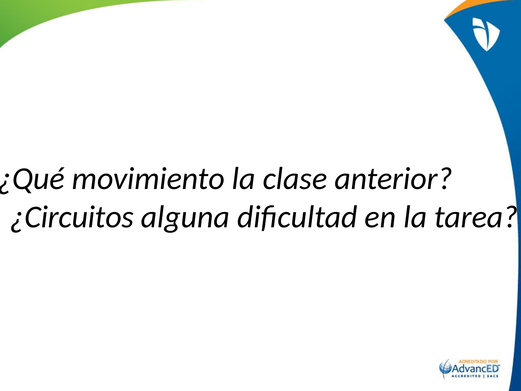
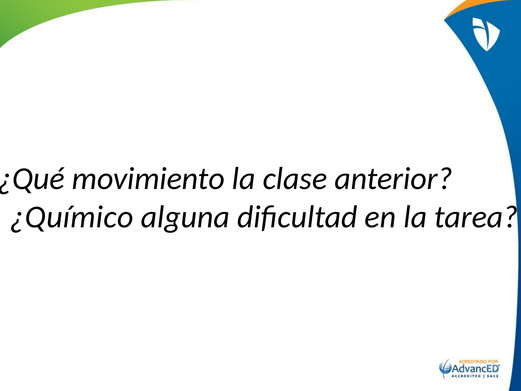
¿Circuitos: ¿Circuitos -> ¿Químico
